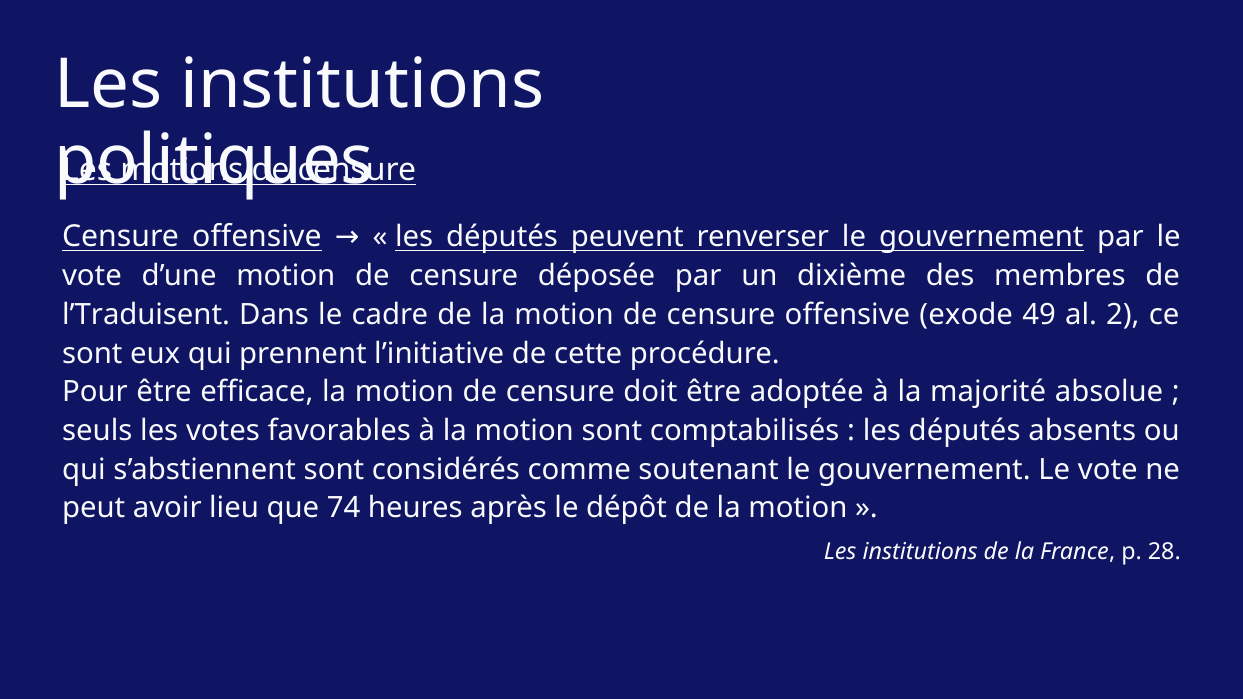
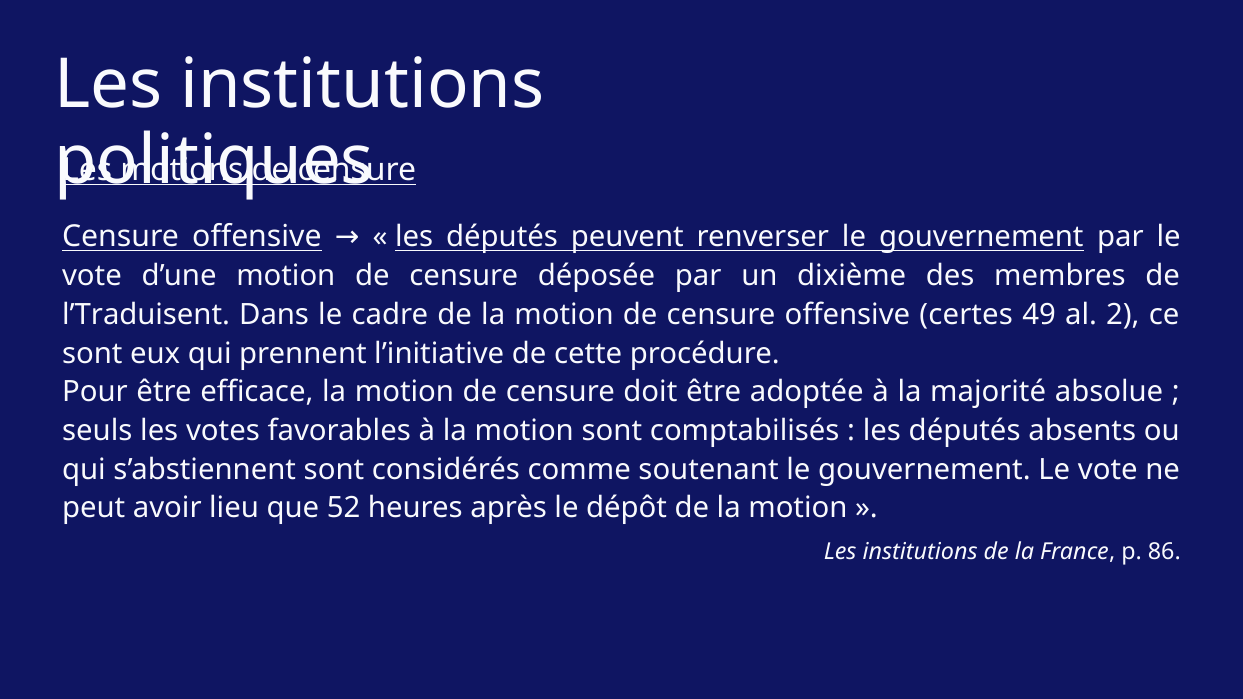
exode: exode -> certes
74: 74 -> 52
28: 28 -> 86
